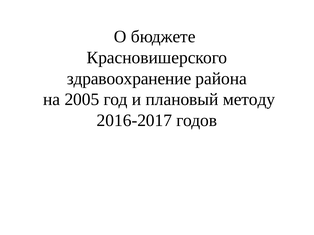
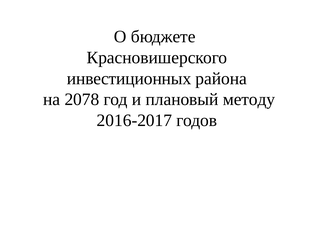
здравоохранение: здравоохранение -> инвестиционных
2005: 2005 -> 2078
